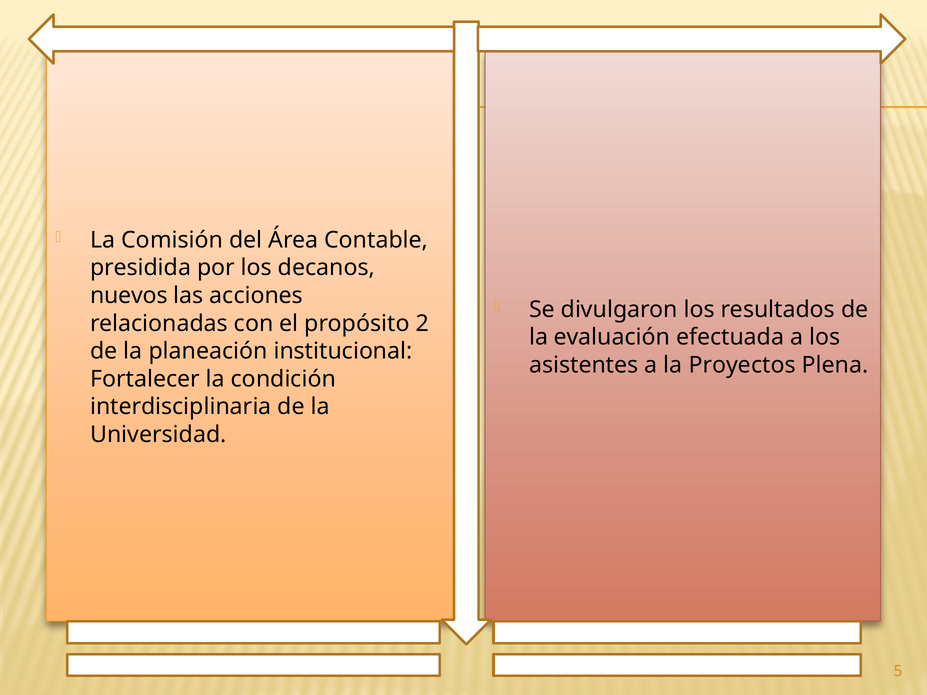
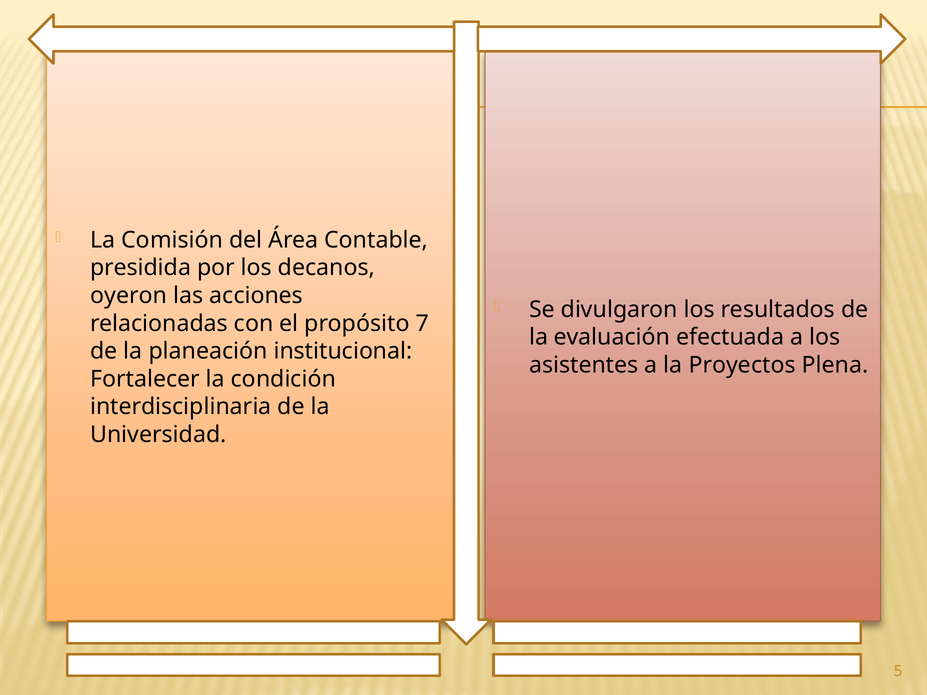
nuevos: nuevos -> oyeron
2: 2 -> 7
